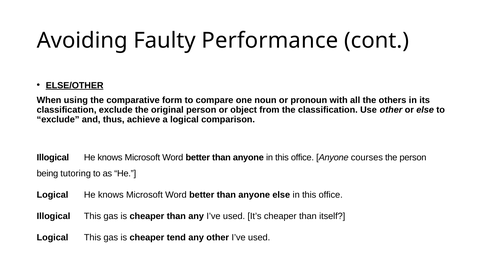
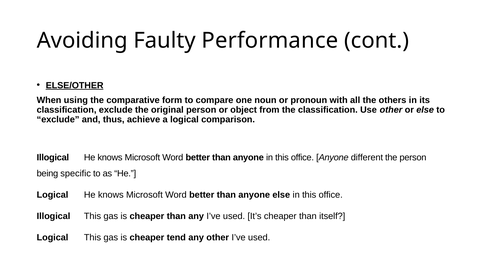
courses: courses -> different
tutoring: tutoring -> specific
